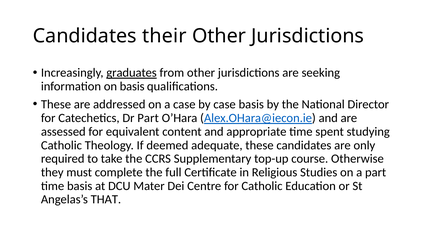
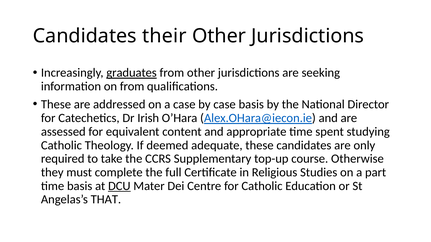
on basis: basis -> from
Dr Part: Part -> Irish
DCU underline: none -> present
